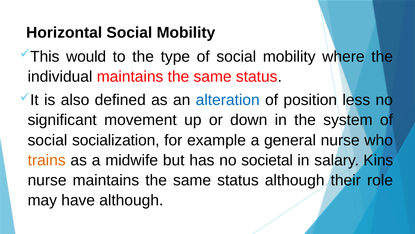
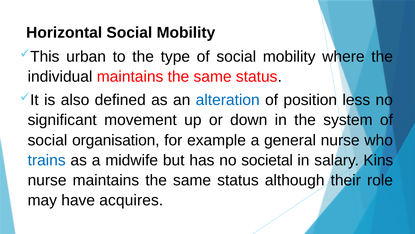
would: would -> urban
socialization: socialization -> organisation
trains colour: orange -> blue
have although: although -> acquires
